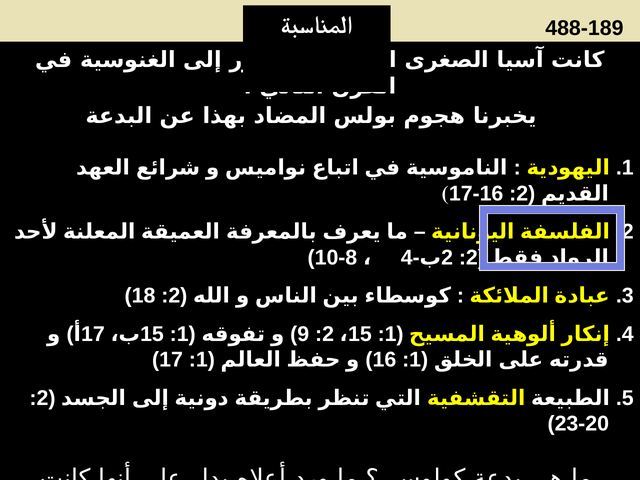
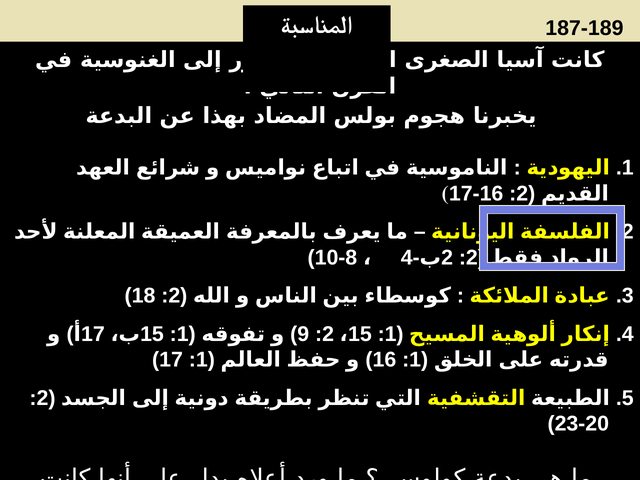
488-189: 488-189 -> 187-189
